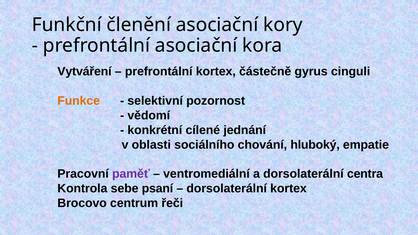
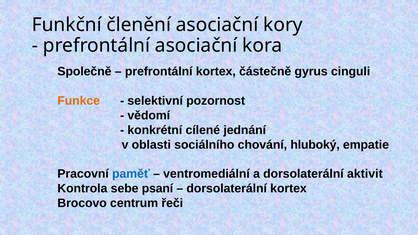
Vytváření: Vytváření -> Společně
paměť colour: purple -> blue
centra: centra -> aktivit
